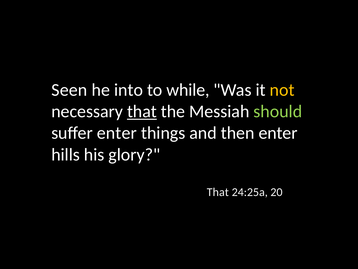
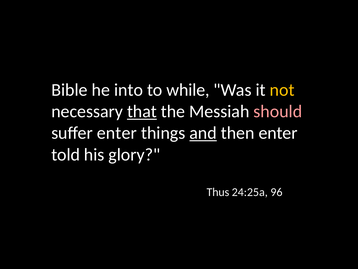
Seen: Seen -> Bible
should colour: light green -> pink
and underline: none -> present
hills: hills -> told
That at (218, 192): That -> Thus
20: 20 -> 96
